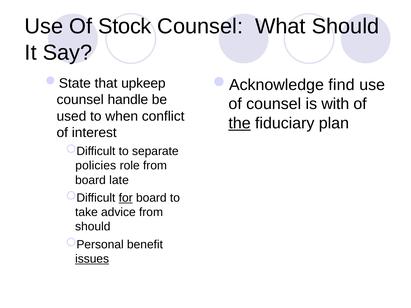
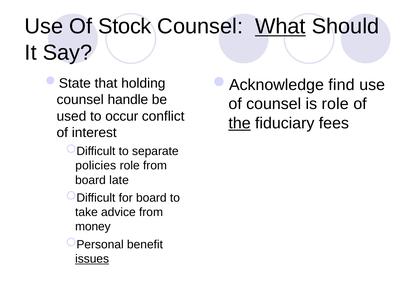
What underline: none -> present
upkeep: upkeep -> holding
is with: with -> role
when: when -> occur
plan: plan -> fees
for underline: present -> none
should at (93, 227): should -> money
